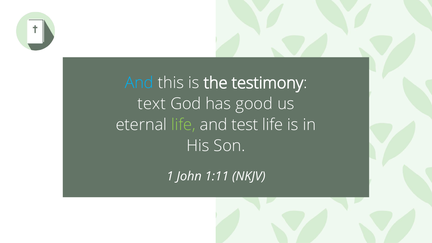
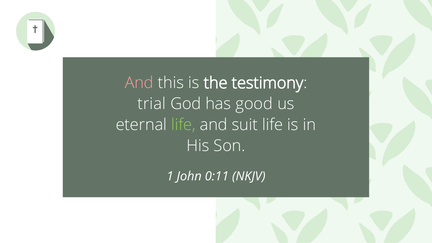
And at (139, 83) colour: light blue -> pink
text: text -> trial
test: test -> suit
1:11: 1:11 -> 0:11
